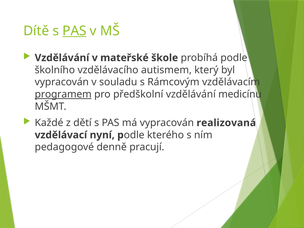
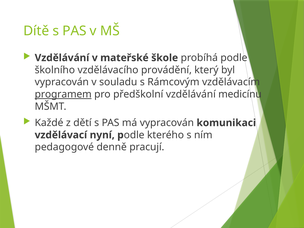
PAS at (74, 31) underline: present -> none
autismem: autismem -> provádění
realizovaná: realizovaná -> komunikaci
